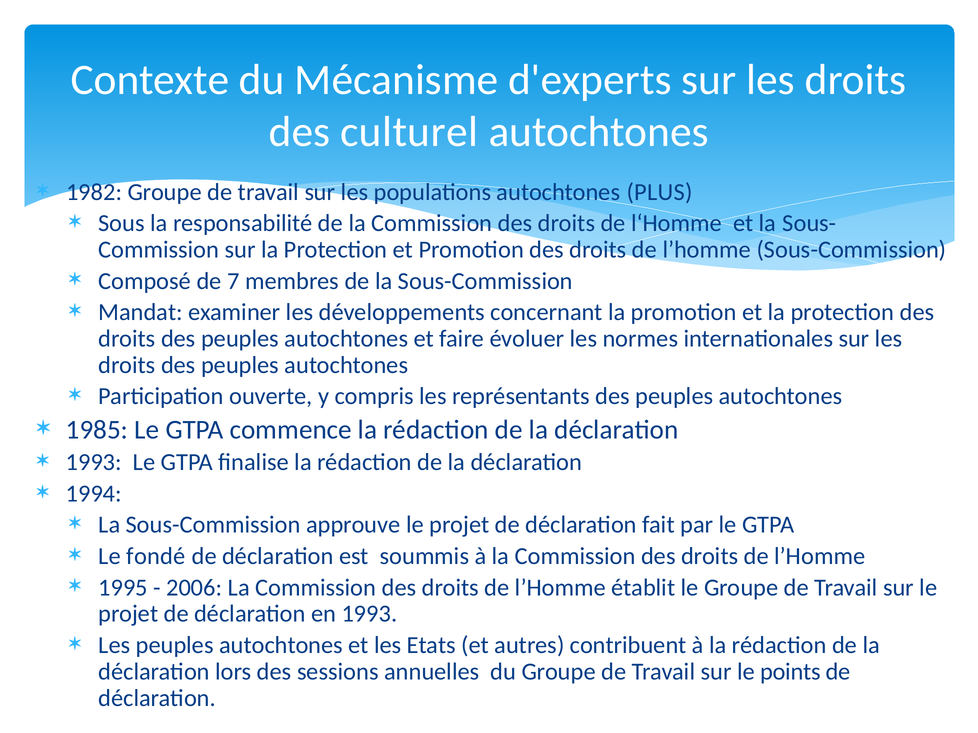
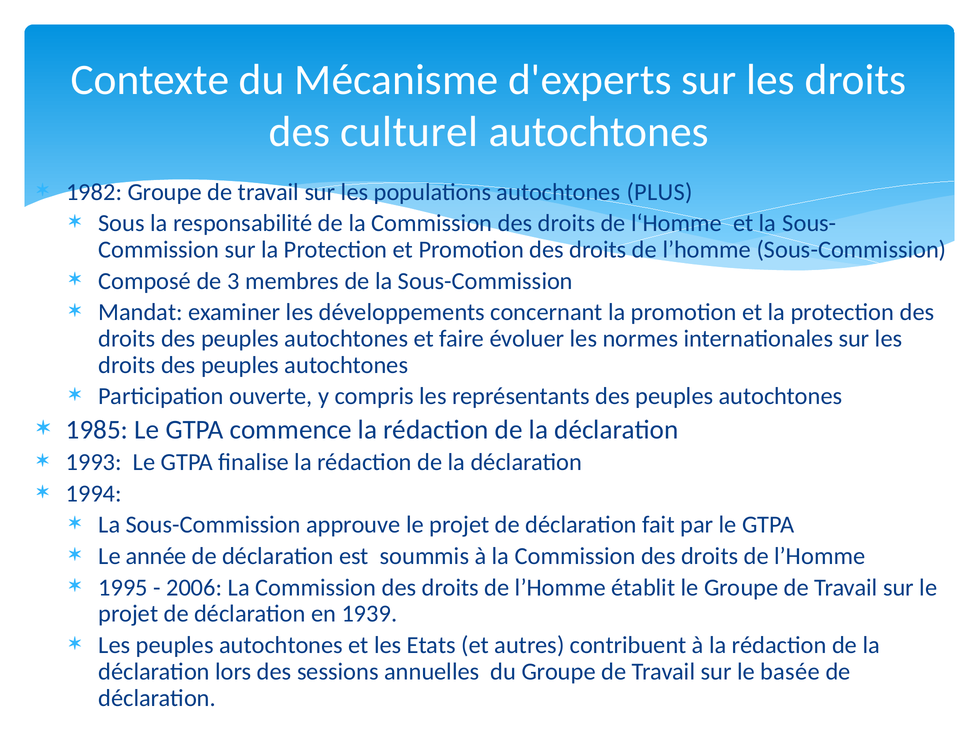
7: 7 -> 3
fondé: fondé -> année
en 1993: 1993 -> 1939
points: points -> basée
